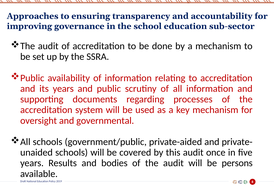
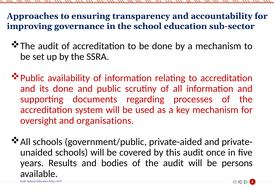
its years: years -> done
governmental: governmental -> organisations
